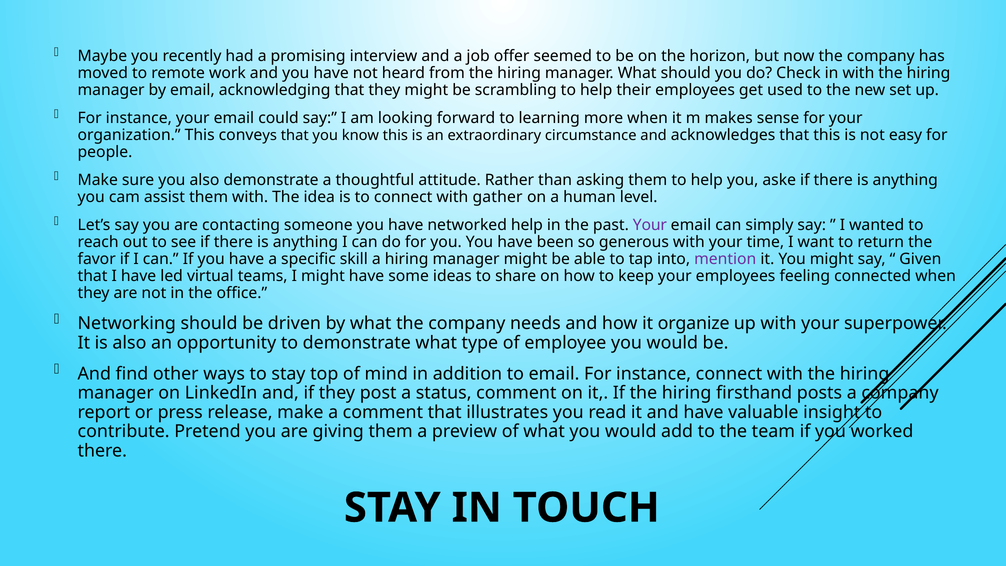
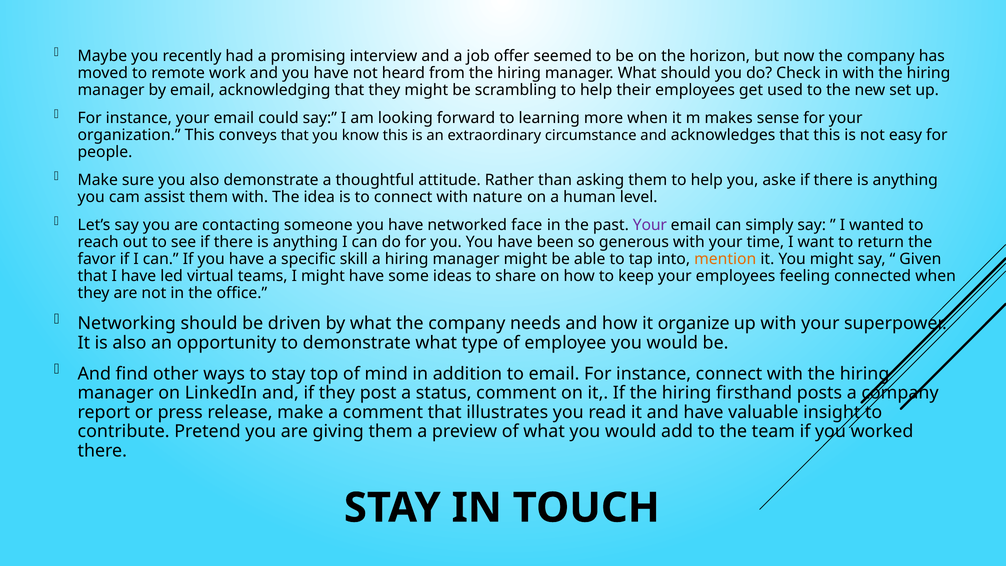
gather: gather -> nature
networked help: help -> face
mention colour: purple -> orange
